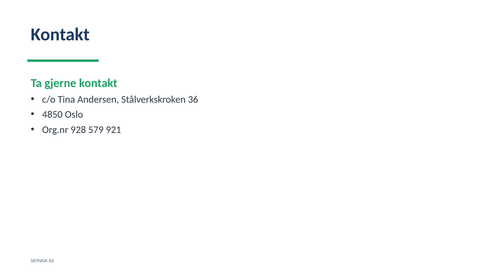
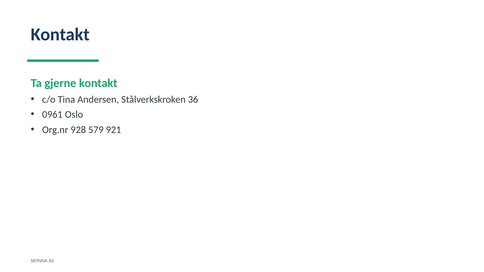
4850: 4850 -> 0961
